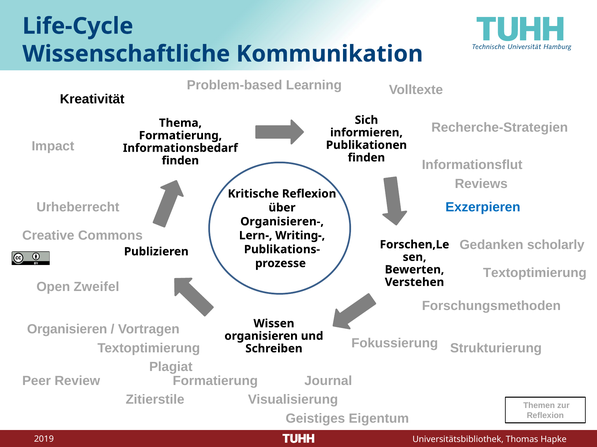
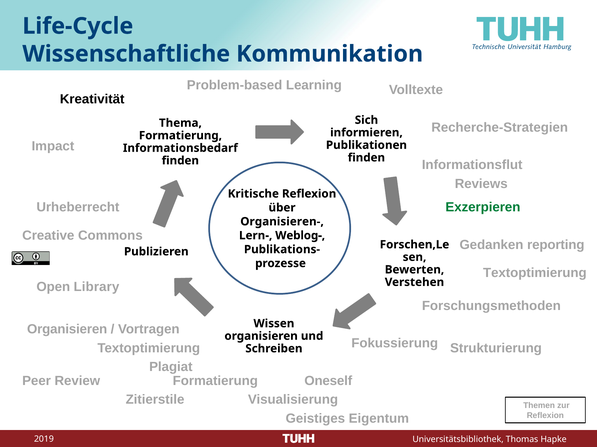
Exzerpieren colour: blue -> green
Writing-: Writing- -> Weblog-
scholarly: scholarly -> reporting
Zweifel: Zweifel -> Library
Journal: Journal -> Oneself
